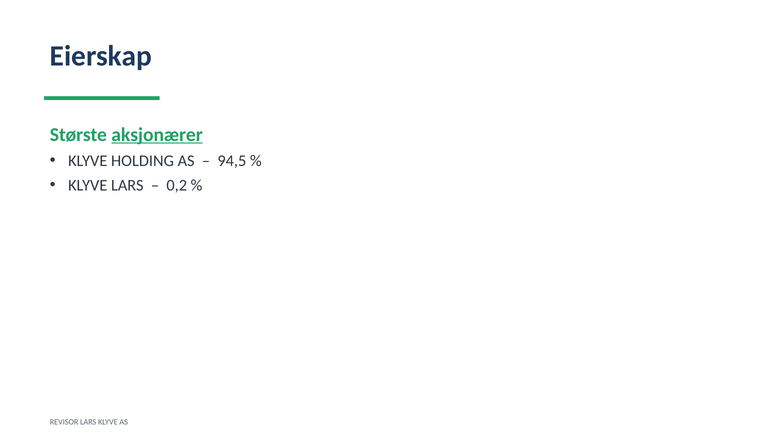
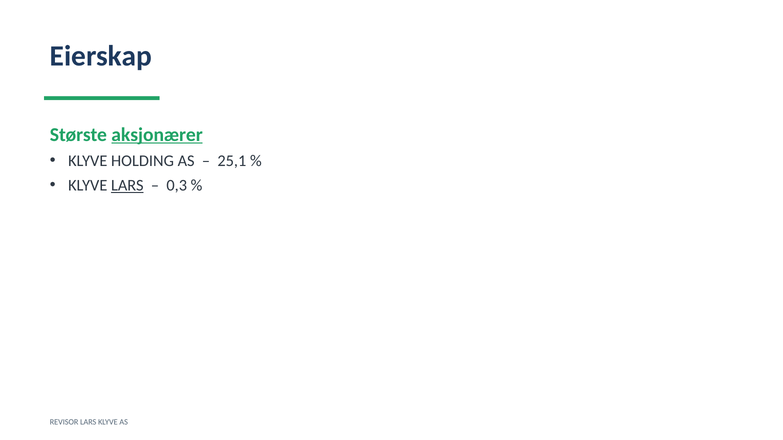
94,5: 94,5 -> 25,1
LARS at (127, 185) underline: none -> present
0,2: 0,2 -> 0,3
